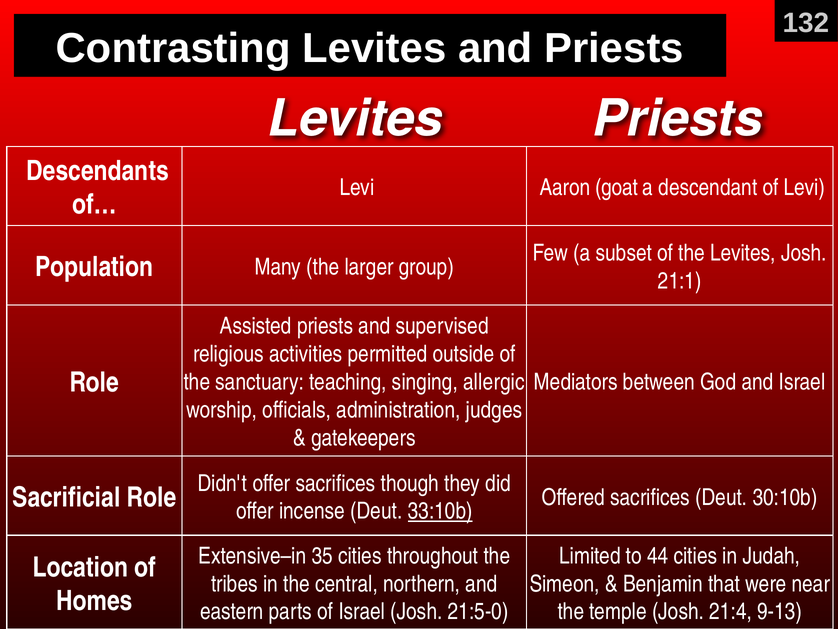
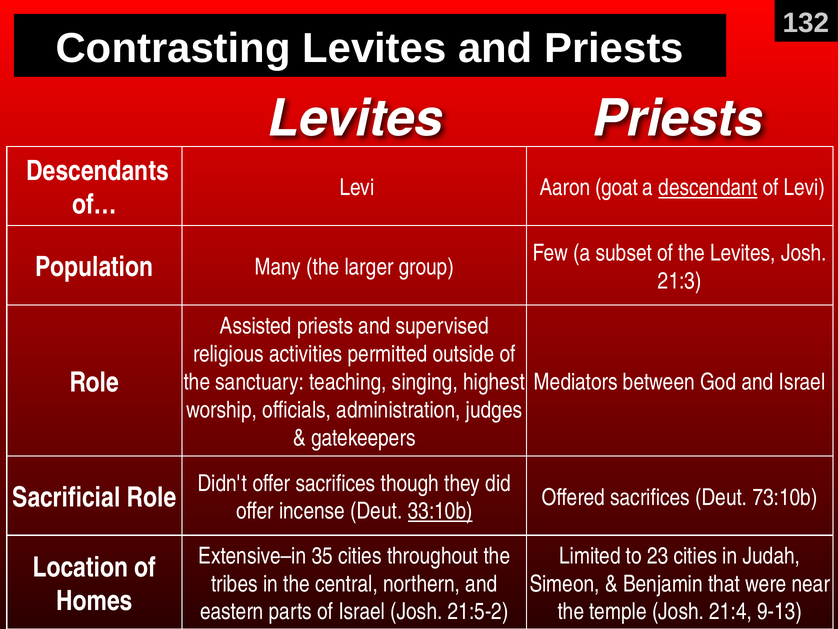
descendant underline: none -> present
21:1: 21:1 -> 21:3
allergic: allergic -> highest
30:10b: 30:10b -> 73:10b
44: 44 -> 23
21:5-0: 21:5-0 -> 21:5-2
